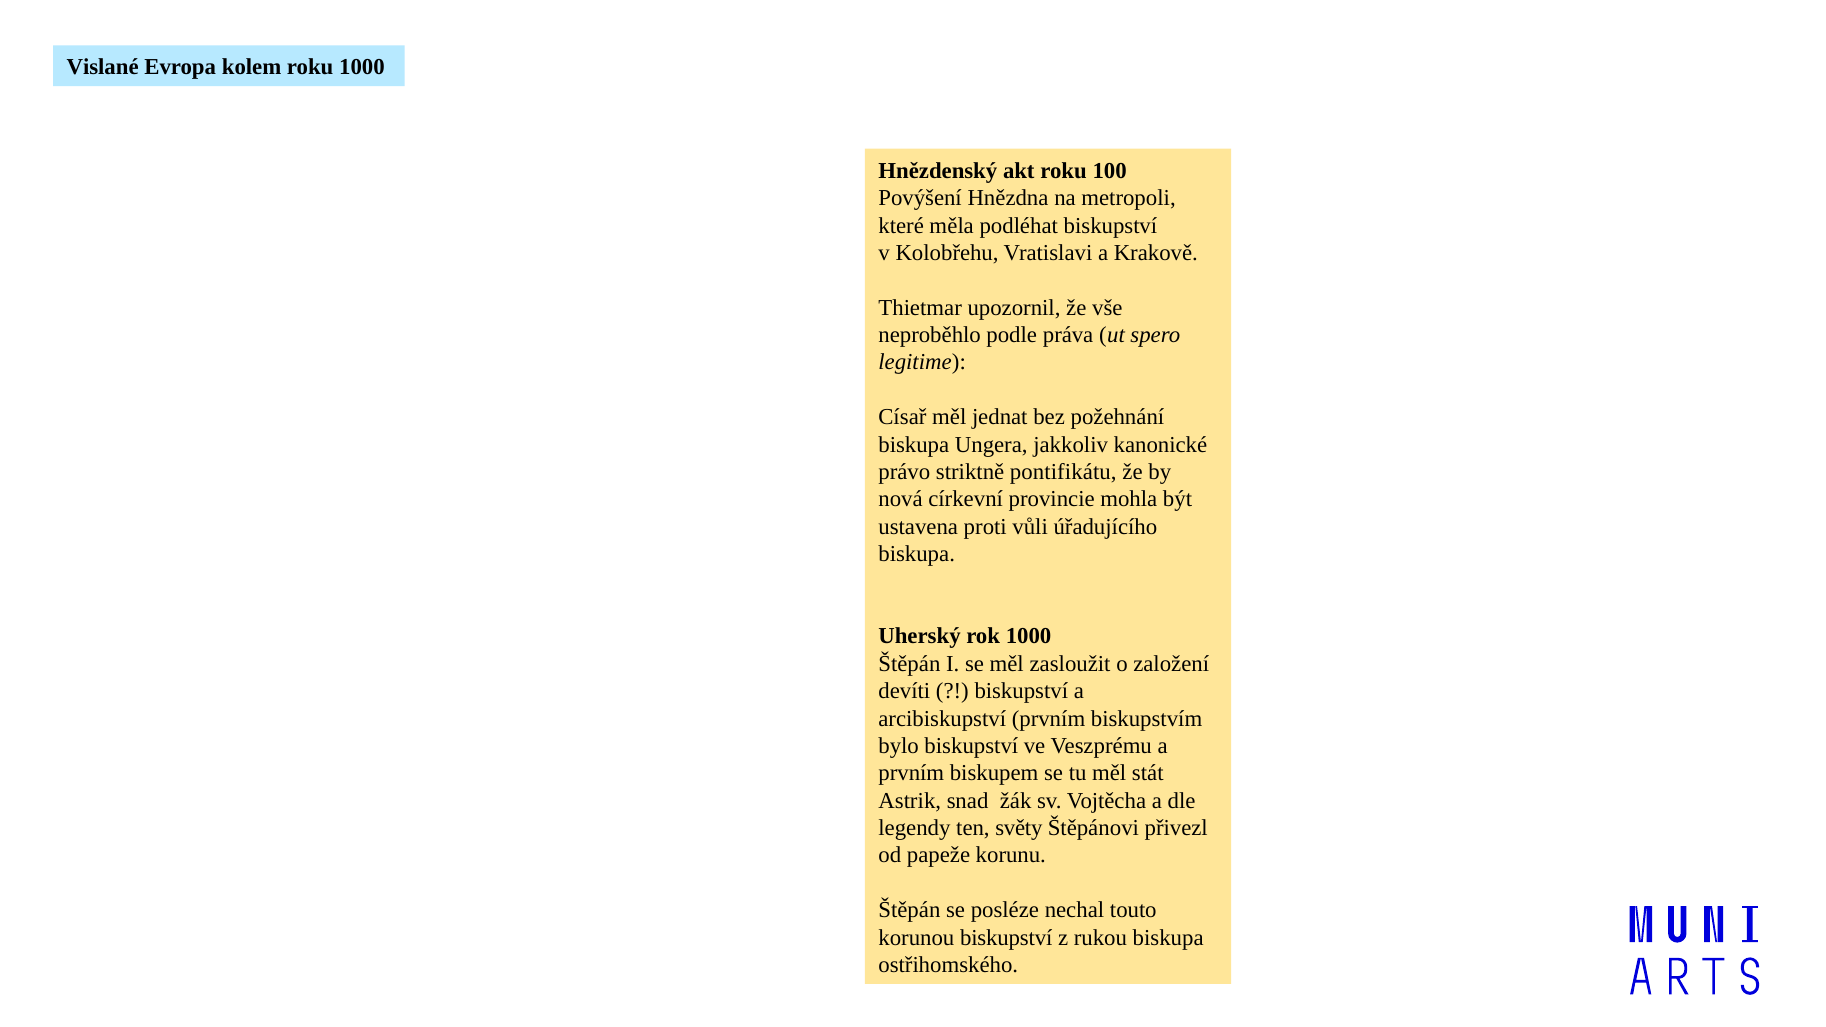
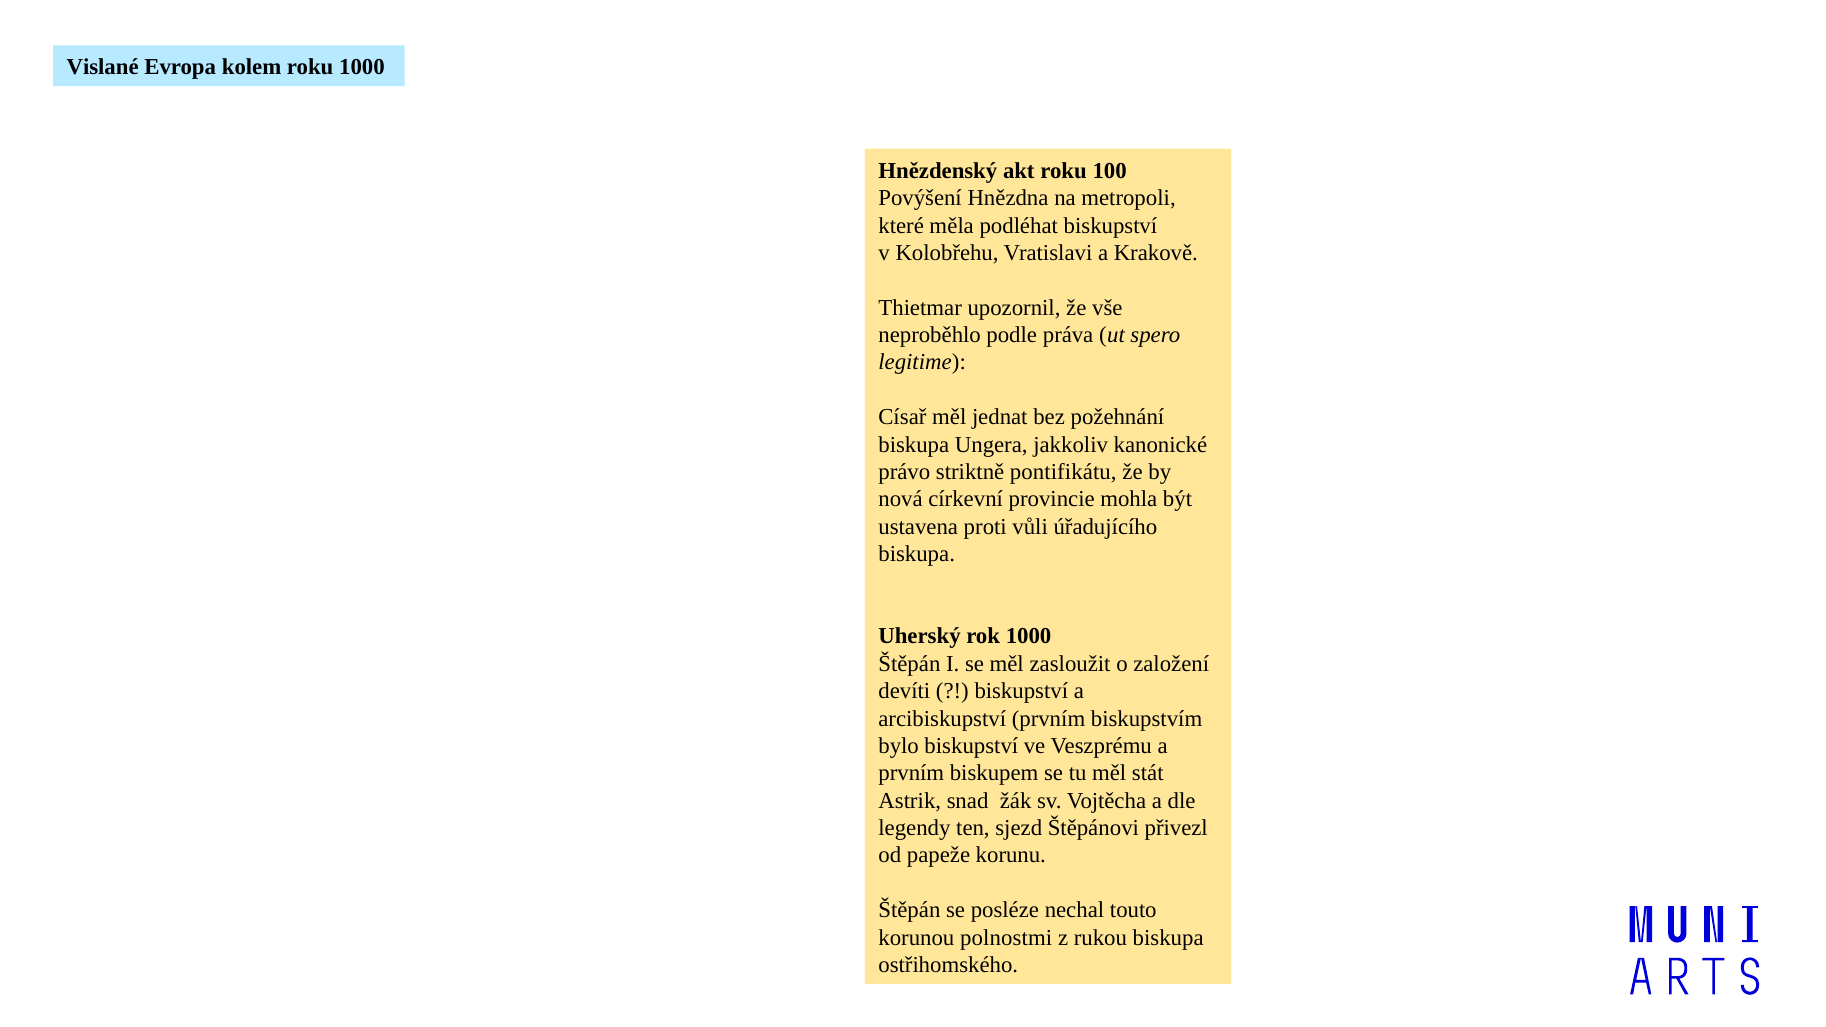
světy: světy -> sjezd
korunou biskupství: biskupství -> polnostmi
